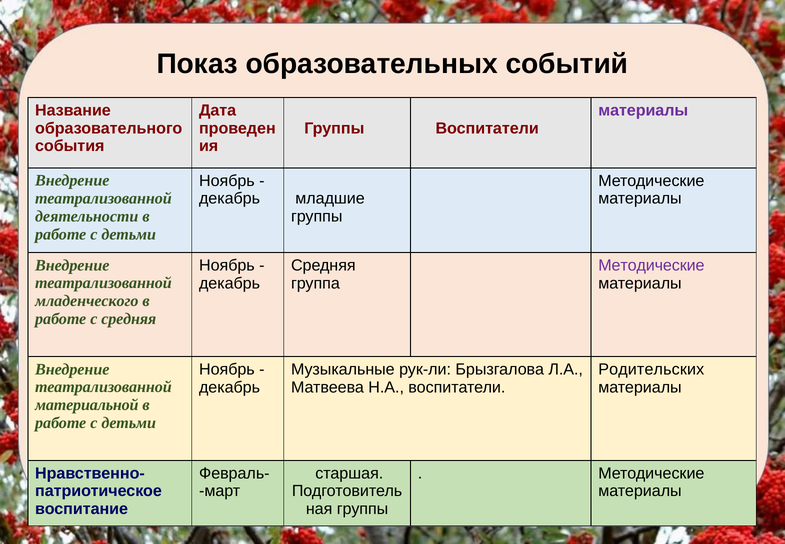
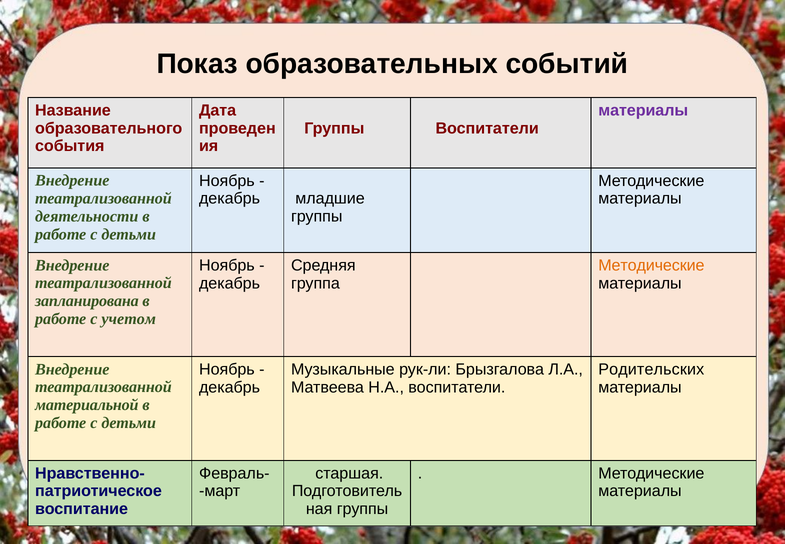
Методические at (651, 265) colour: purple -> orange
младенческого: младенческого -> запланирована
с средняя: средняя -> учетом
